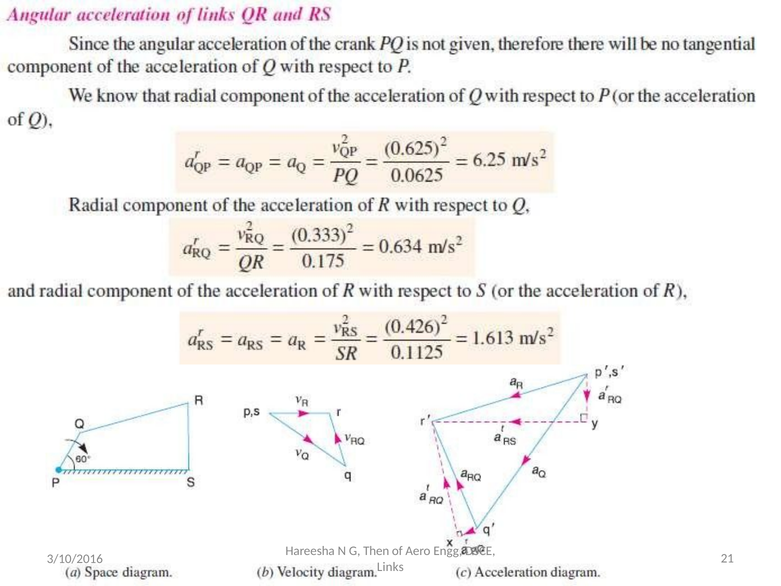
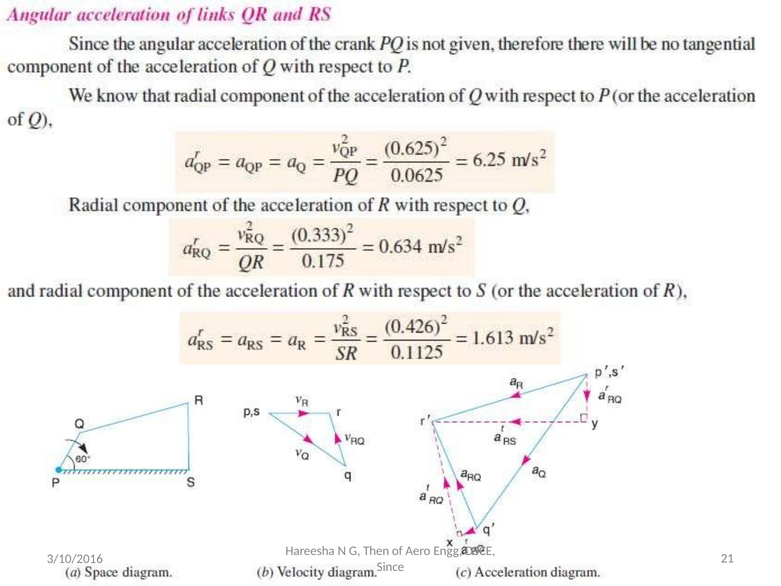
Links: Links -> Since
